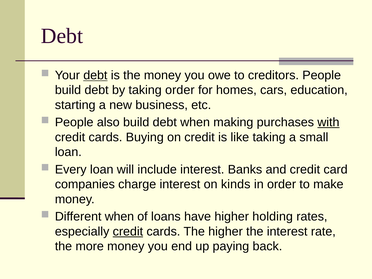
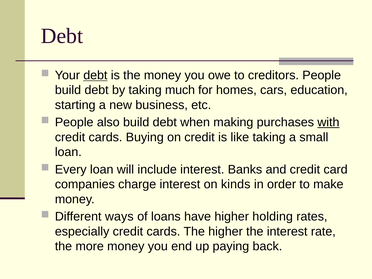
taking order: order -> much
Different when: when -> ways
credit at (128, 231) underline: present -> none
